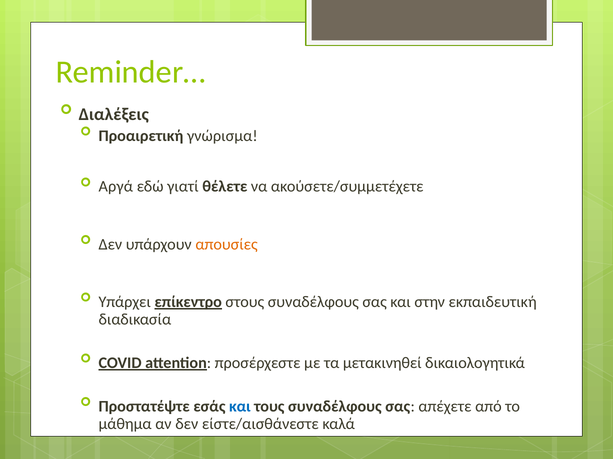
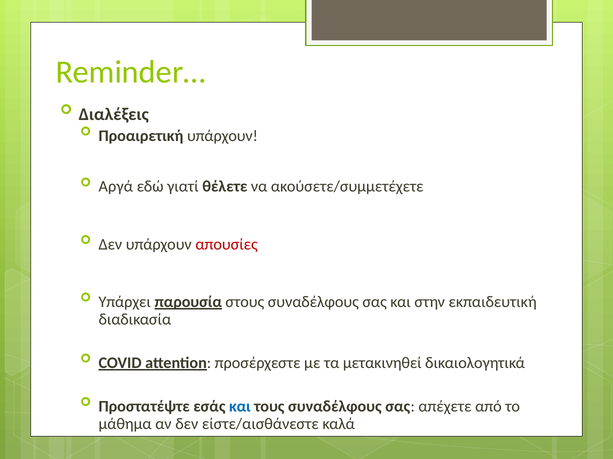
Προαιρετική γνώρισμα: γνώρισμα -> υπάρχουν
απουσίες colour: orange -> red
επίκεντρο: επίκεντρο -> παρουσία
